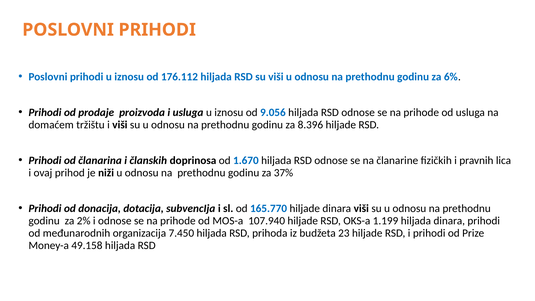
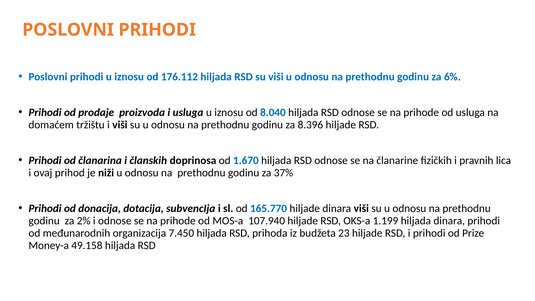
9.056: 9.056 -> 8.040
